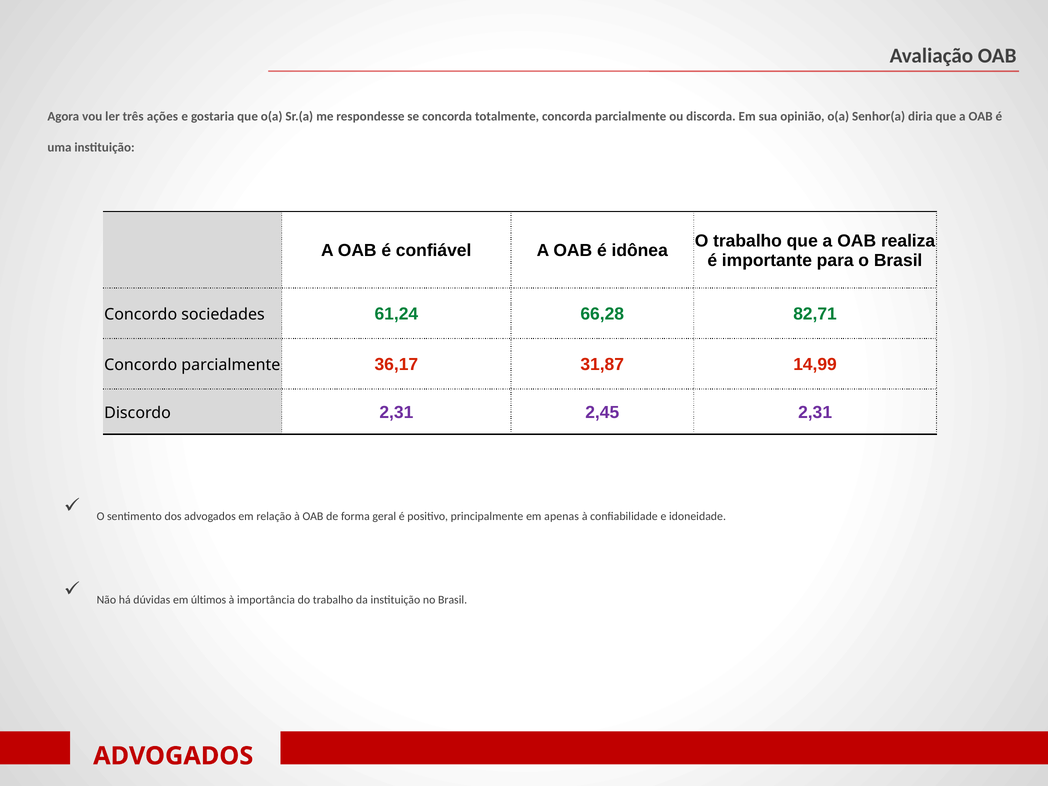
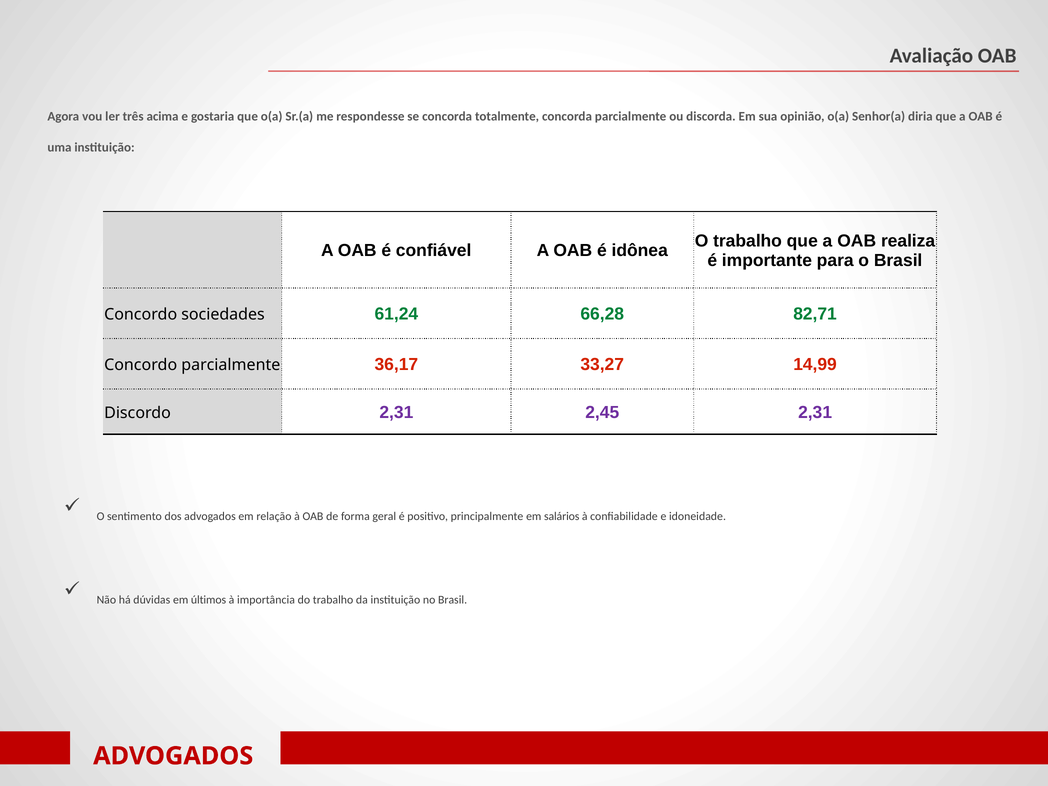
ações: ações -> acima
31,87: 31,87 -> 33,27
apenas: apenas -> salários
